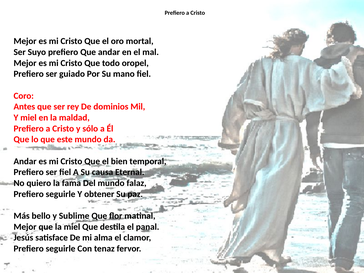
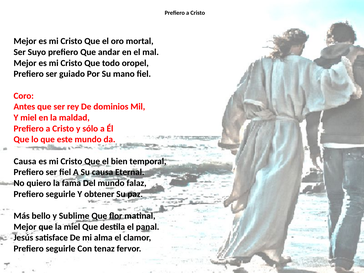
Andar at (25, 161): Andar -> Causa
